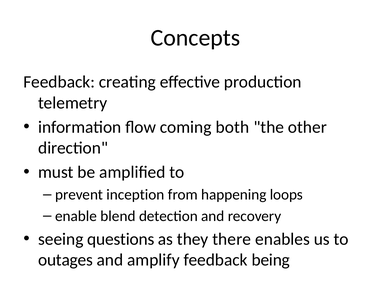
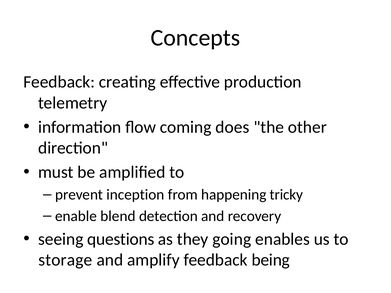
both: both -> does
loops: loops -> tricky
there: there -> going
outages: outages -> storage
